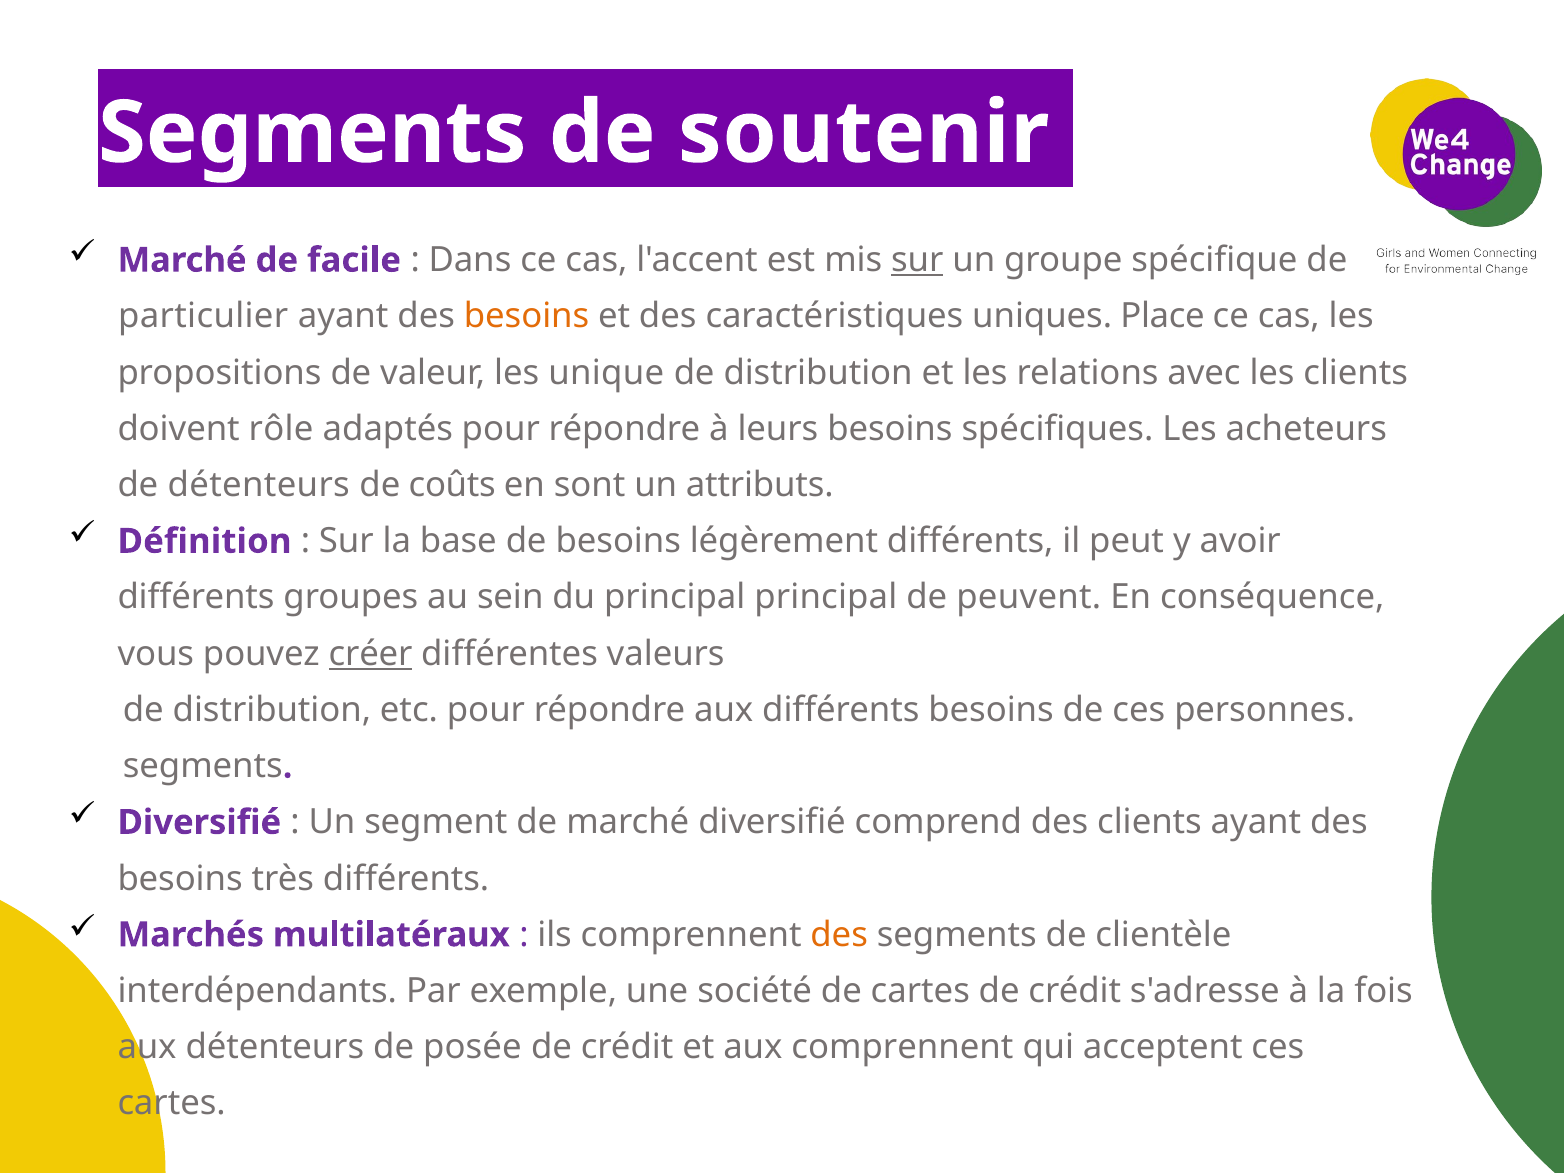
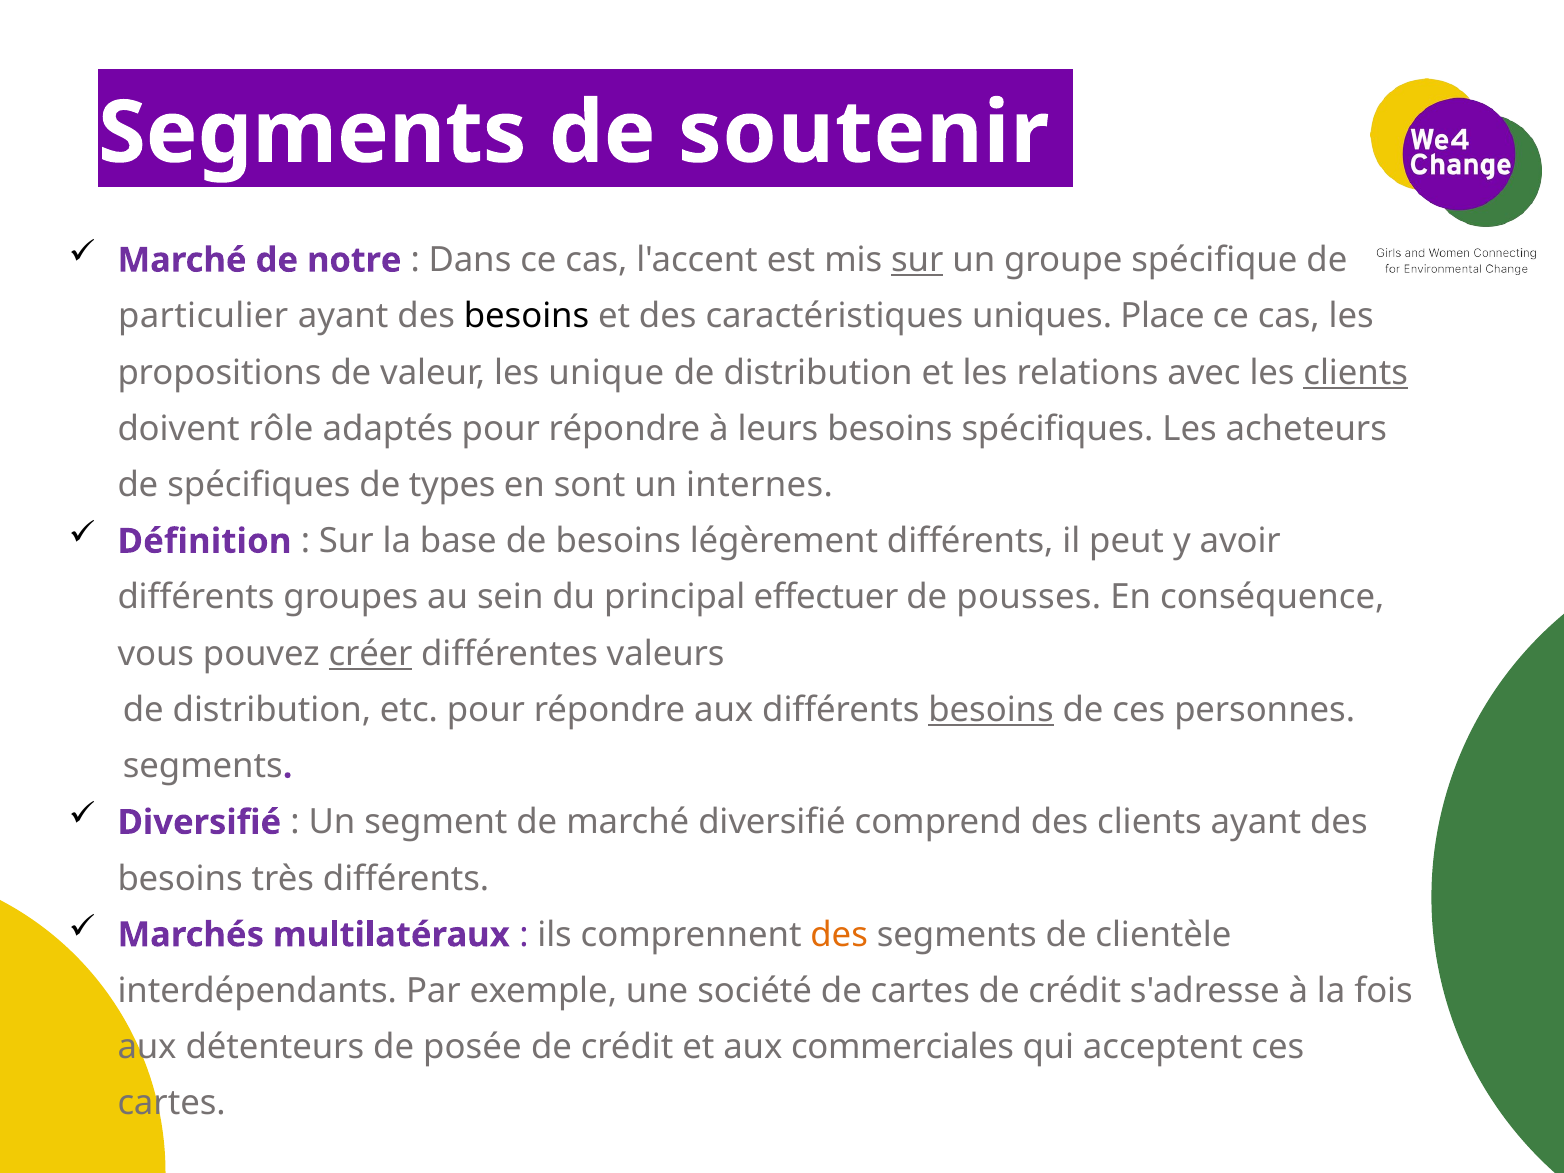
facile: facile -> notre
besoins at (527, 316) colour: orange -> black
clients at (1356, 373) underline: none -> present
de détenteurs: détenteurs -> spécifiques
coûts: coûts -> types
attributs: attributs -> internes
principal principal: principal -> effectuer
peuvent: peuvent -> pousses
besoins at (991, 710) underline: none -> present
aux comprennent: comprennent -> commerciales
